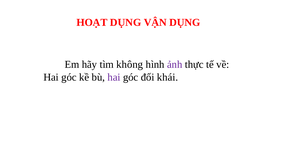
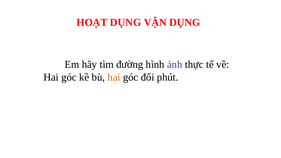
không: không -> đường
hai at (114, 77) colour: purple -> orange
khái: khái -> phút
